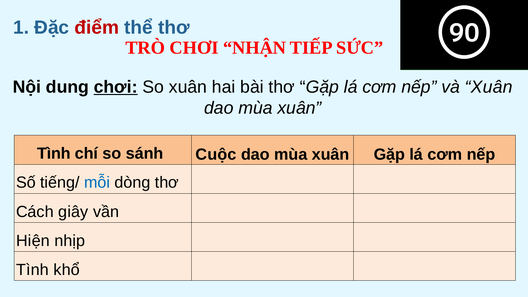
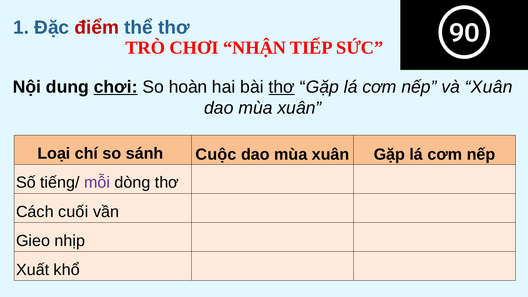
So xuân: xuân -> hoàn
thơ at (282, 87) underline: none -> present
Tình at (54, 154): Tình -> Loại
mỗi colour: blue -> purple
giây: giây -> cuối
Hiện: Hiện -> Gieo
Tình at (33, 270): Tình -> Xuất
